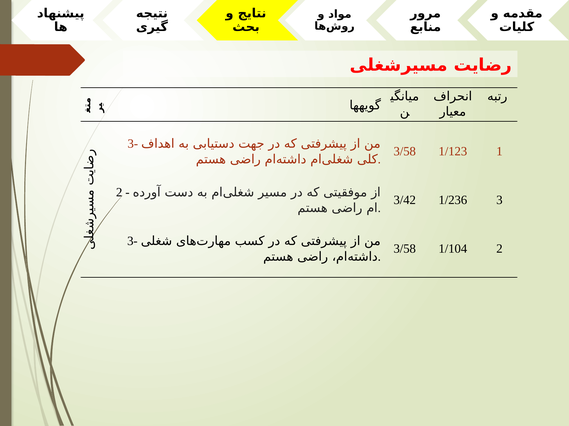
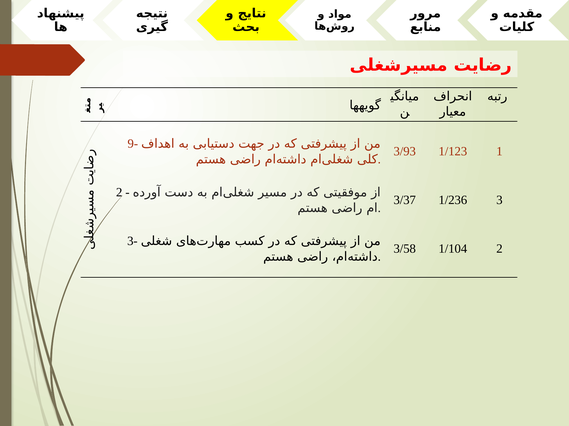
3- at (133, 144): 3- -> 9-
3/58 at (405, 152): 3/58 -> 3/93
3/42: 3/42 -> 3/37
